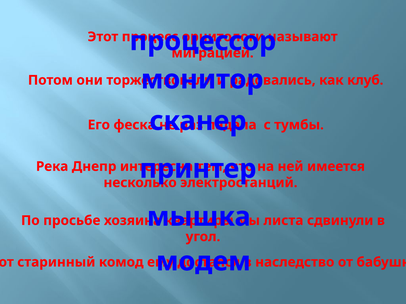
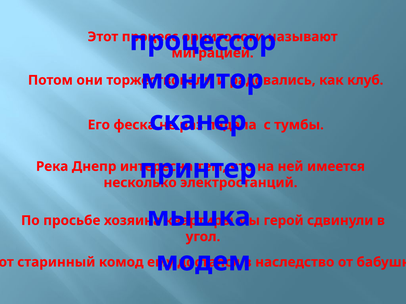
листа: листа -> герой
